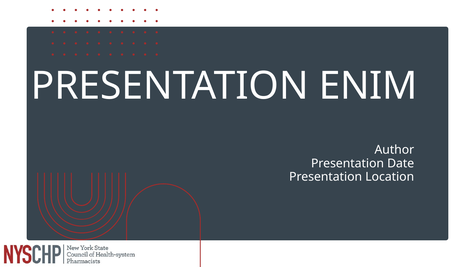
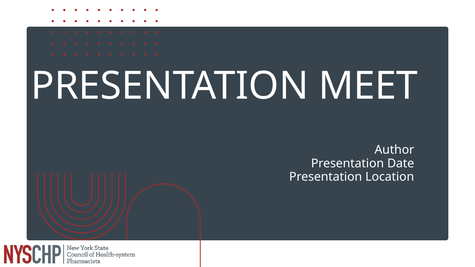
ENIM: ENIM -> MEET
